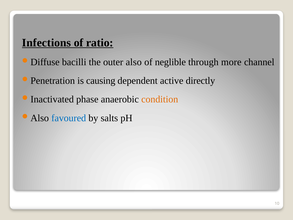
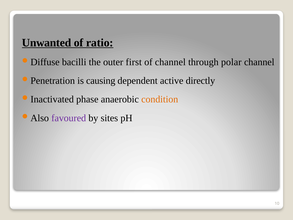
Infections: Infections -> Unwanted
also: also -> first
of neglible: neglible -> channel
more: more -> polar
favoured colour: blue -> purple
salts: salts -> sites
